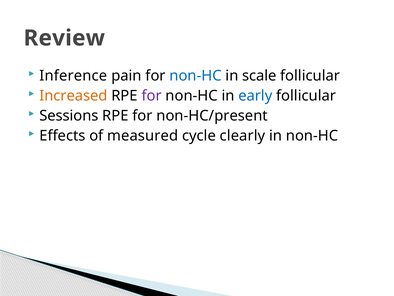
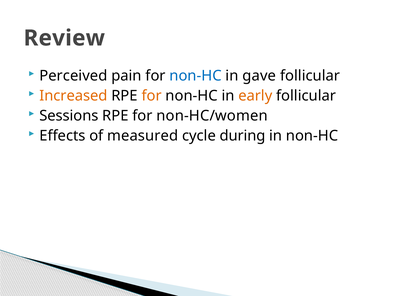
Inference: Inference -> Perceived
scale: scale -> gave
for at (152, 96) colour: purple -> orange
early colour: blue -> orange
non-HC/present: non-HC/present -> non-HC/women
clearly: clearly -> during
